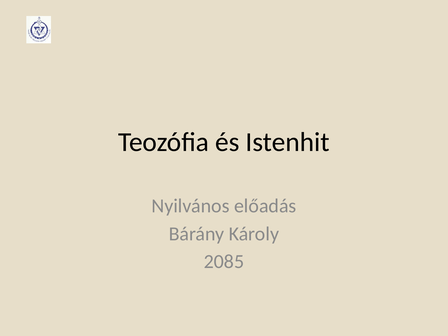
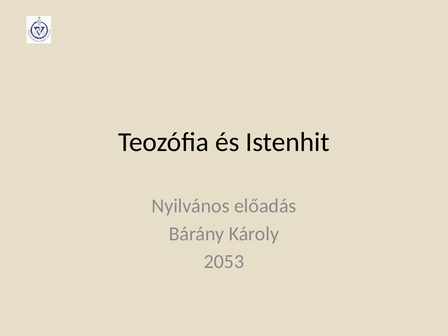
2085: 2085 -> 2053
